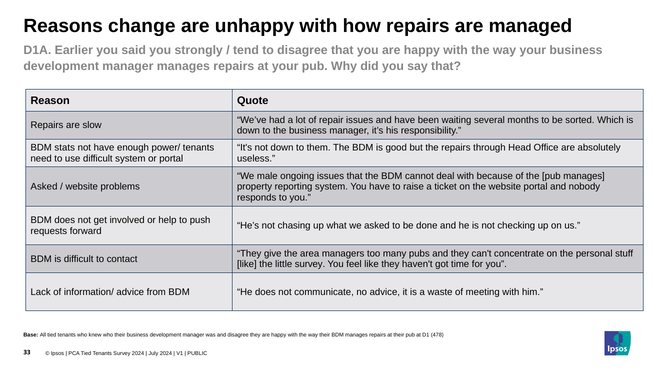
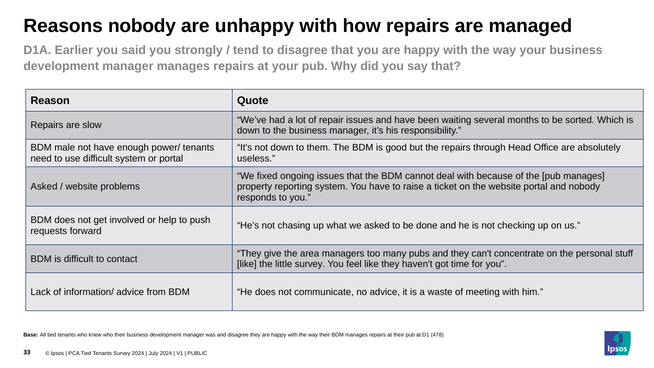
Reasons change: change -> nobody
stats: stats -> male
male: male -> fixed
